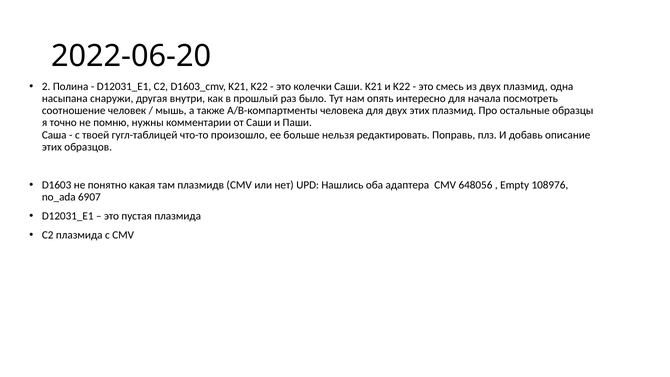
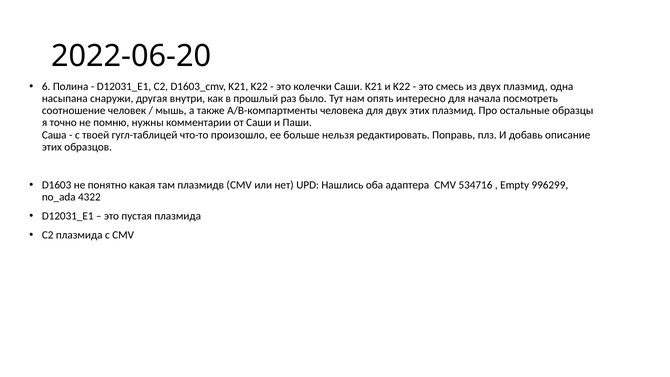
2: 2 -> 6
648056: 648056 -> 534716
108976: 108976 -> 996299
6907: 6907 -> 4322
